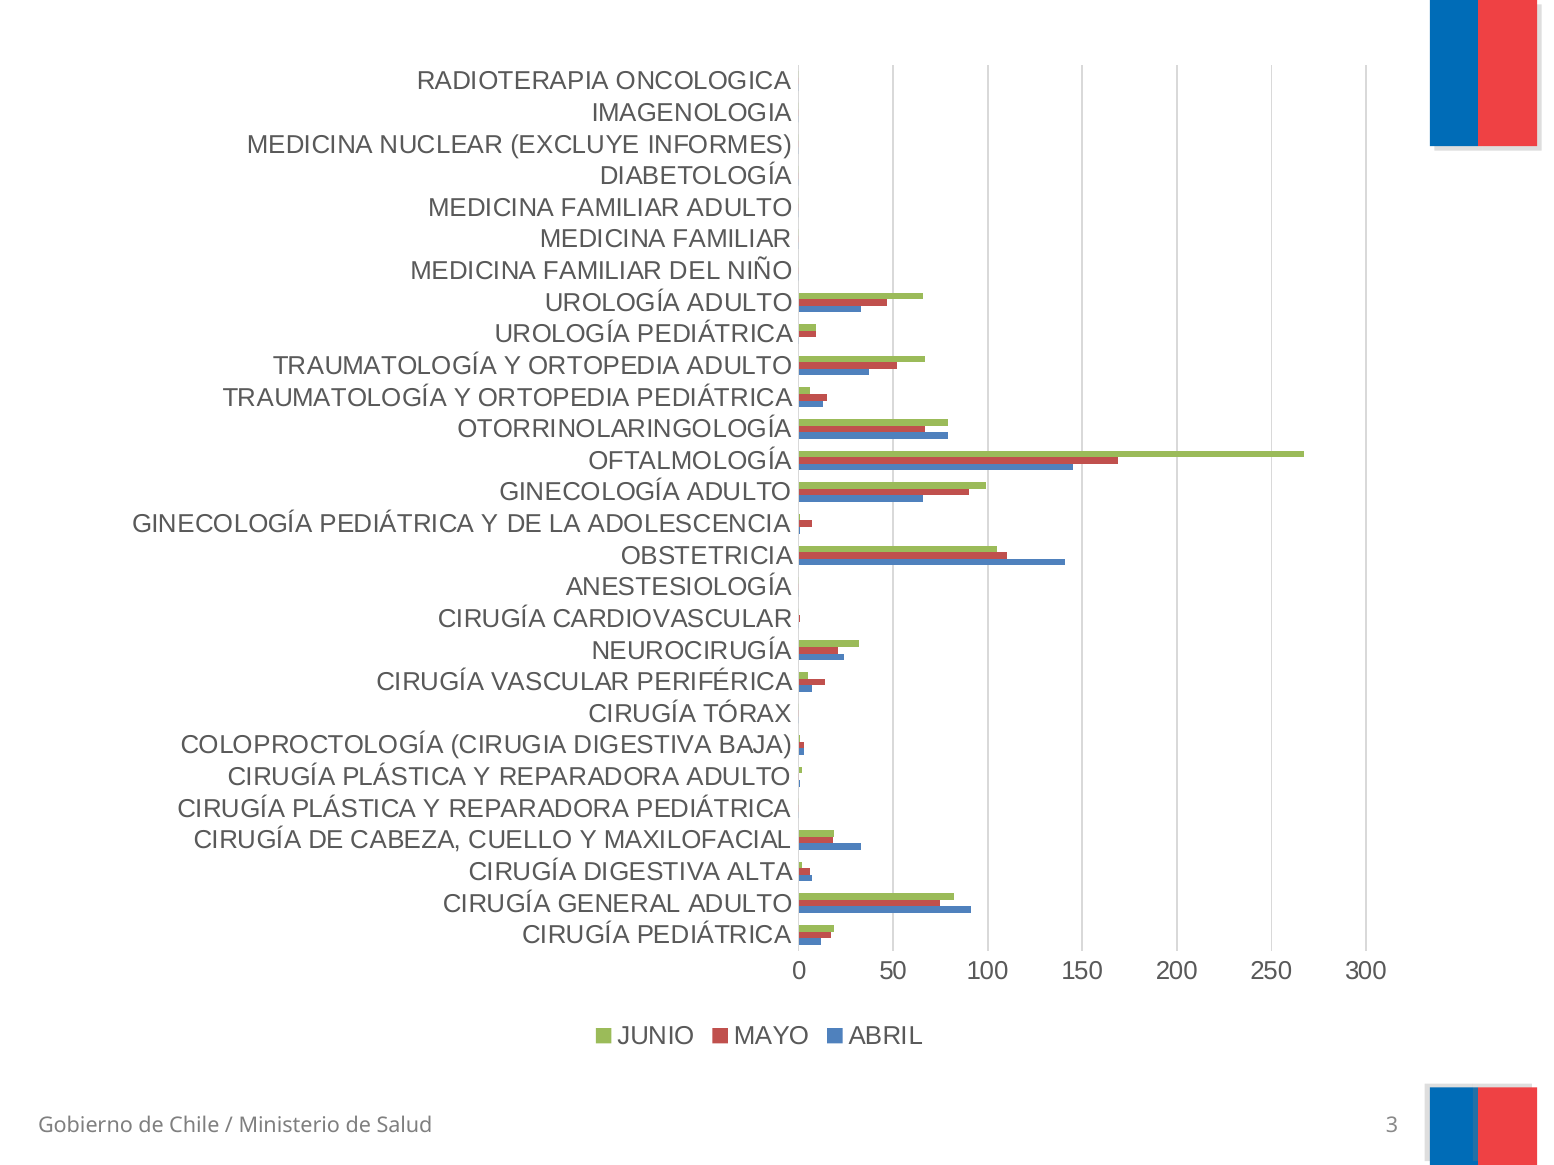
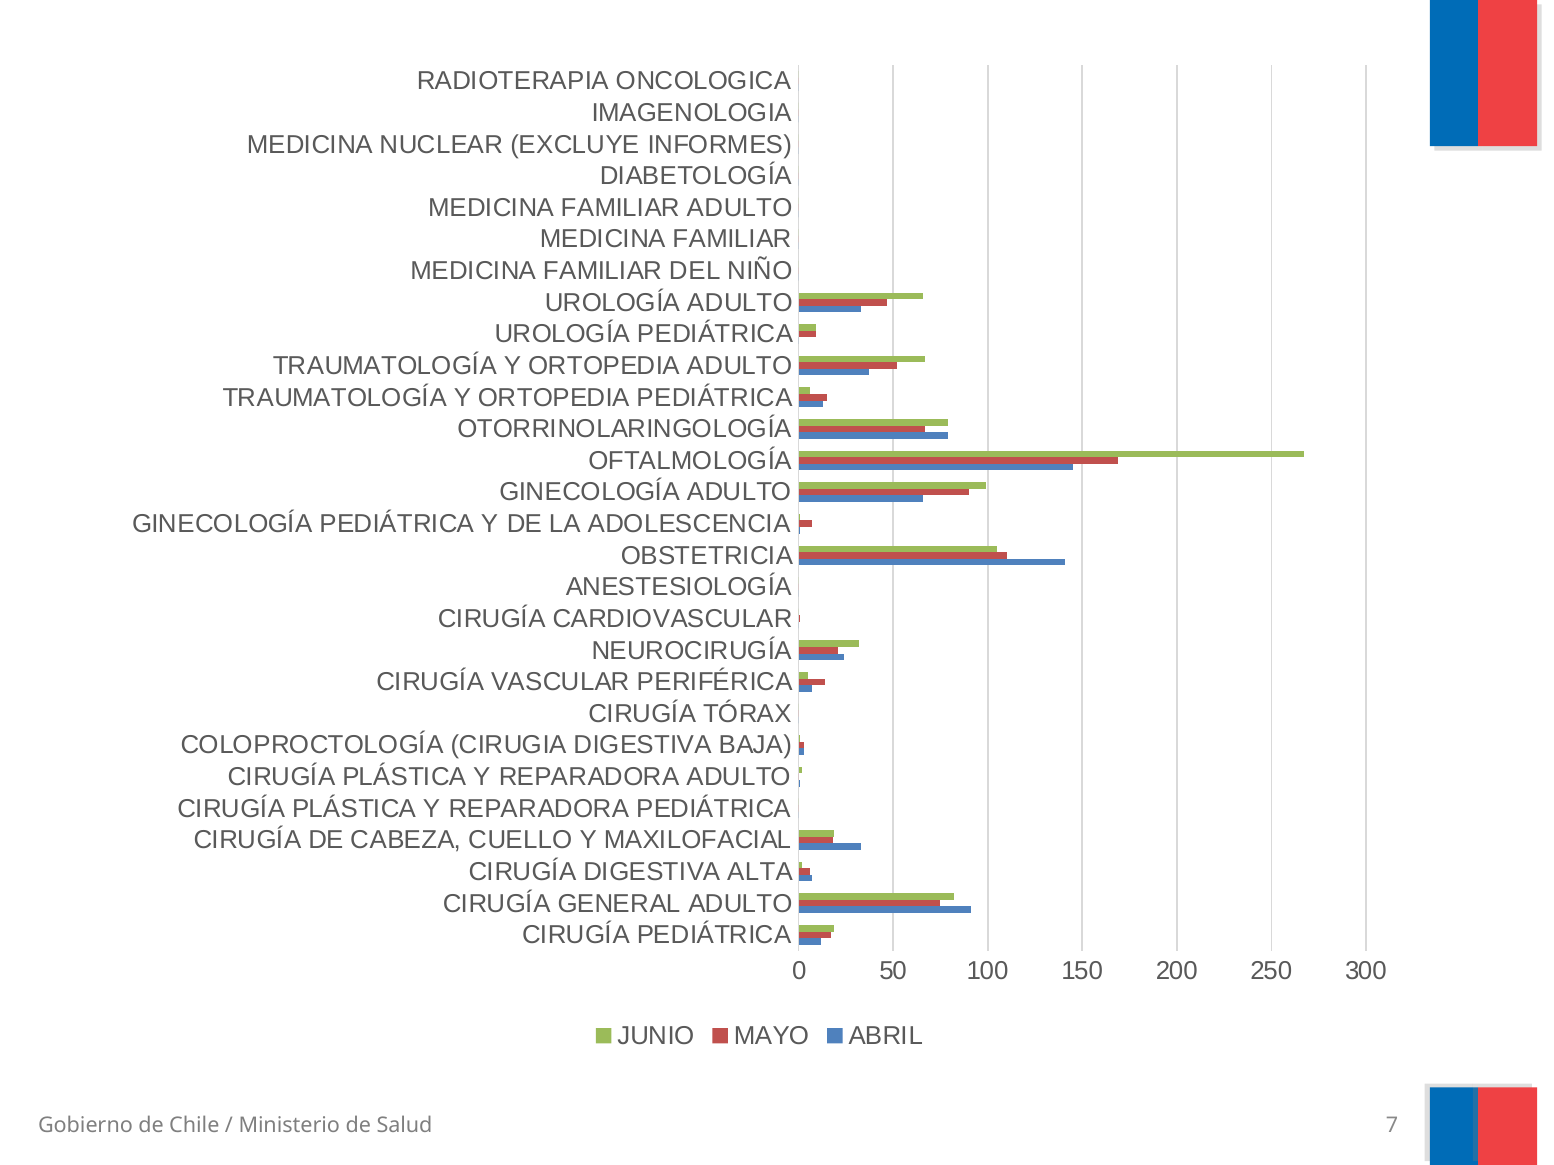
3: 3 -> 7
